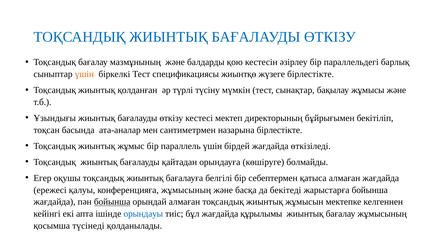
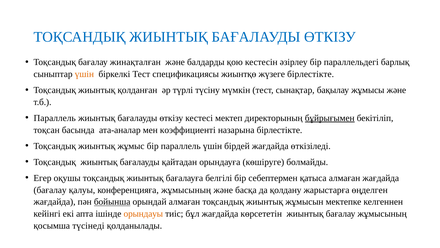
мазмұнының: мазмұнының -> жинақталған
Ұзындығы at (55, 118): Ұзындығы -> Параллель
бұйрығымен underline: none -> present
сантиметрмен: сантиметрмен -> коэффициенті
ережесі at (50, 190): ережесі -> бағалау
бекітеді: бекітеді -> қолдану
жарыстарға бойынша: бойынша -> өңделген
орындауы colour: blue -> orange
құрылымы: құрылымы -> көрсететін
